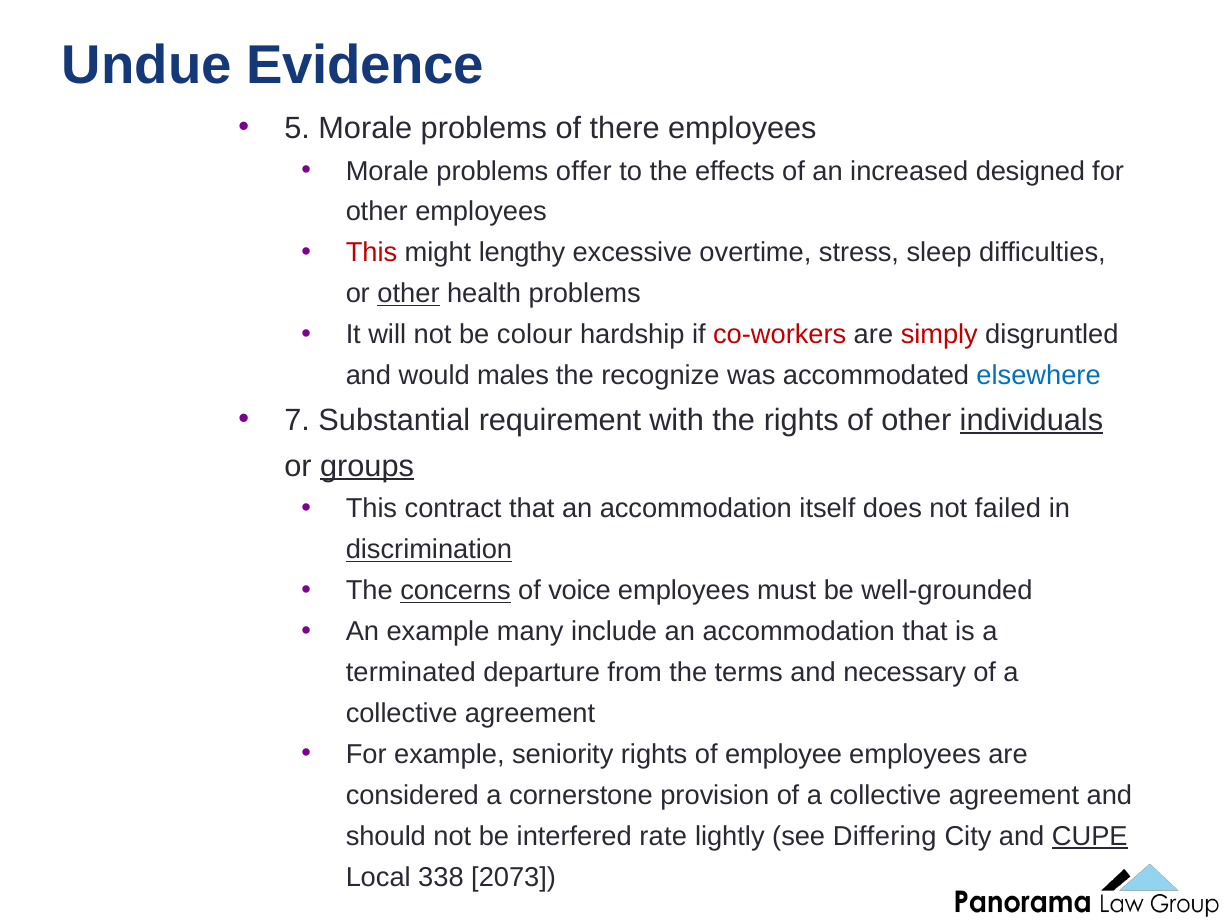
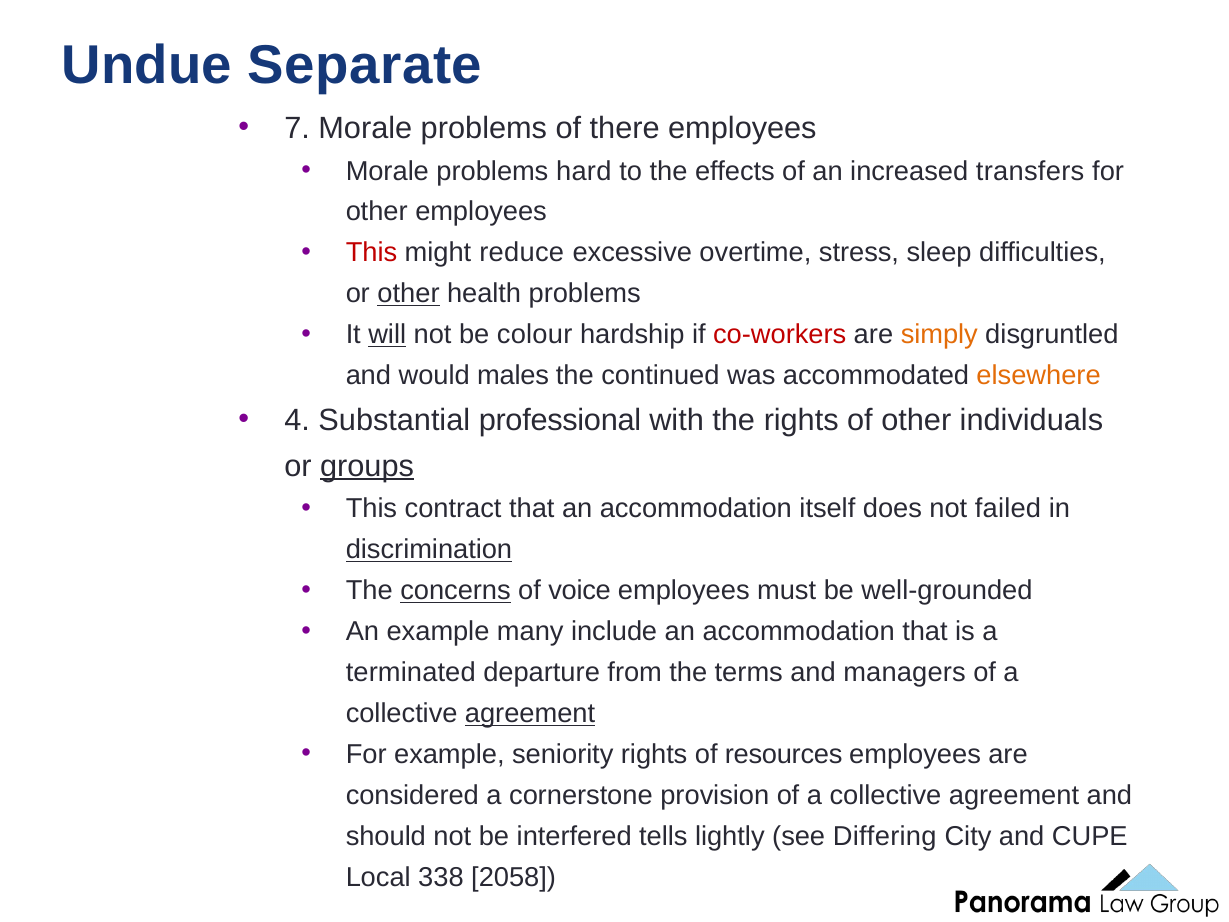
Evidence: Evidence -> Separate
5: 5 -> 7
offer: offer -> hard
designed: designed -> transfers
lengthy: lengthy -> reduce
will underline: none -> present
simply colour: red -> orange
recognize: recognize -> continued
elsewhere colour: blue -> orange
7: 7 -> 4
requirement: requirement -> professional
individuals underline: present -> none
necessary: necessary -> managers
agreement at (530, 713) underline: none -> present
employee: employee -> resources
rate: rate -> tells
CUPE underline: present -> none
2073: 2073 -> 2058
